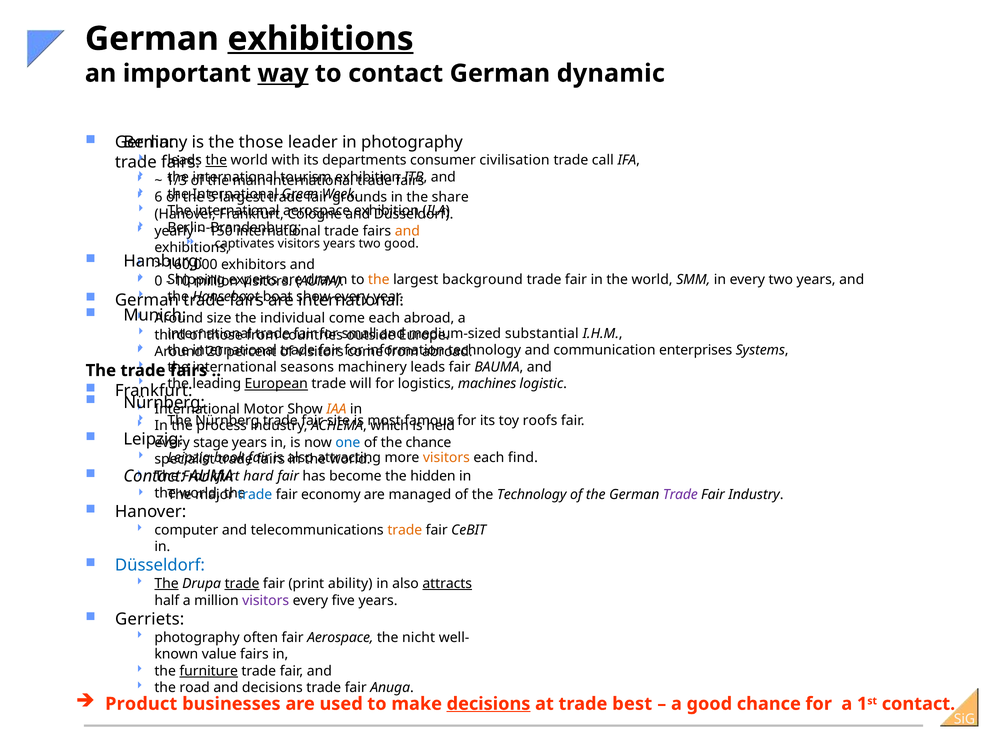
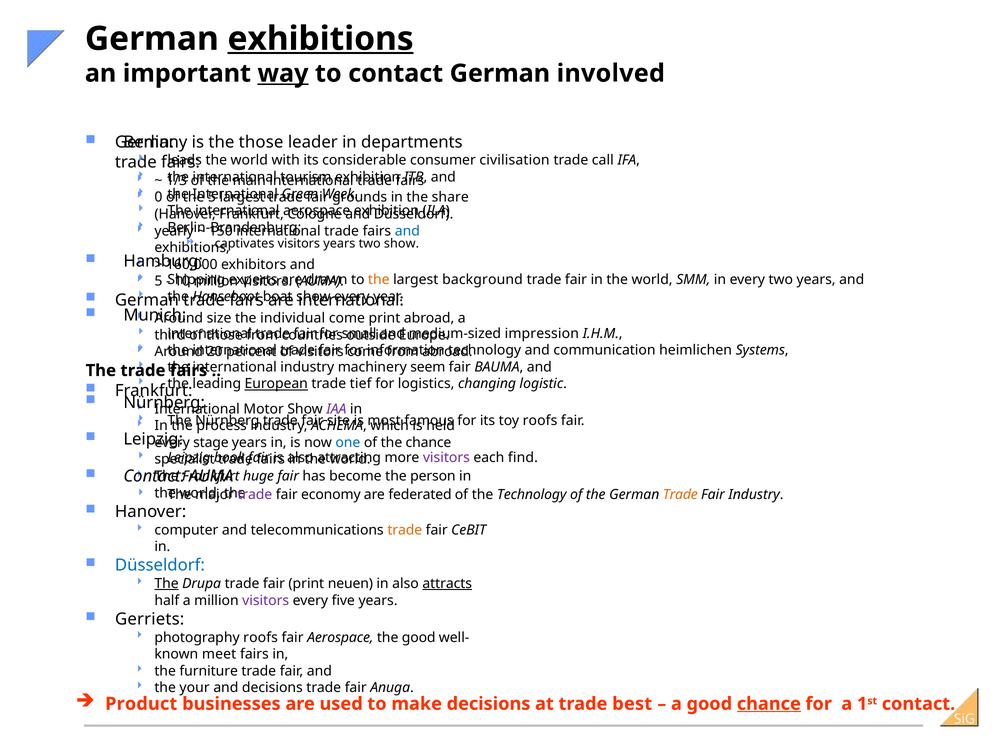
dynamic: dynamic -> involved
in photography: photography -> departments
the at (216, 160) underline: present -> none
departments: departments -> considerable
6: 6 -> 0
and at (407, 231) colour: orange -> blue
two good: good -> show
0 at (158, 281): 0 -> 5
come each: each -> print
substantial: substantial -> impression
enterprises: enterprises -> heimlichen
seasons at (307, 367): seasons -> industry
machinery leads: leads -> seem
will: will -> tief
machines: machines -> changing
IAA colour: orange -> purple
visitors at (446, 458) colour: orange -> purple
hard: hard -> huge
hidden: hidden -> person
trade at (255, 495) colour: blue -> purple
managed: managed -> federated
Trade at (680, 495) colour: purple -> orange
trade at (242, 584) underline: present -> none
ability: ability -> neuen
photography often: often -> roofs
the nicht: nicht -> good
value: value -> meet
furniture underline: present -> none
road: road -> your
decisions at (489, 704) underline: present -> none
chance at (769, 704) underline: none -> present
